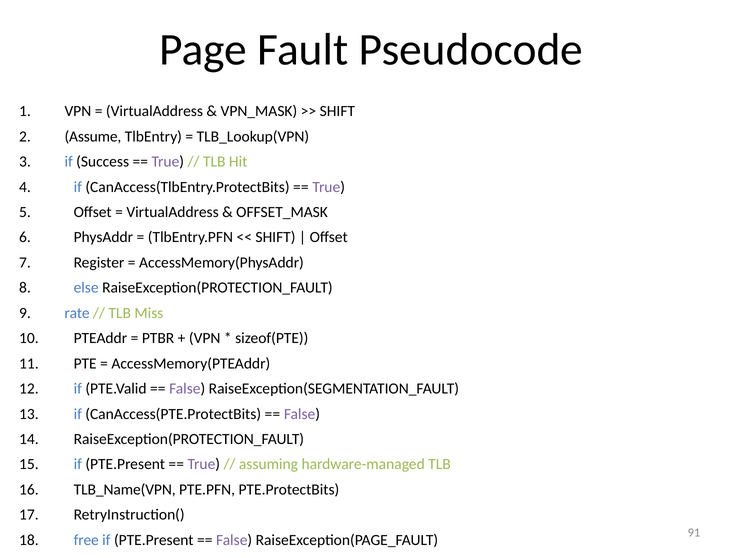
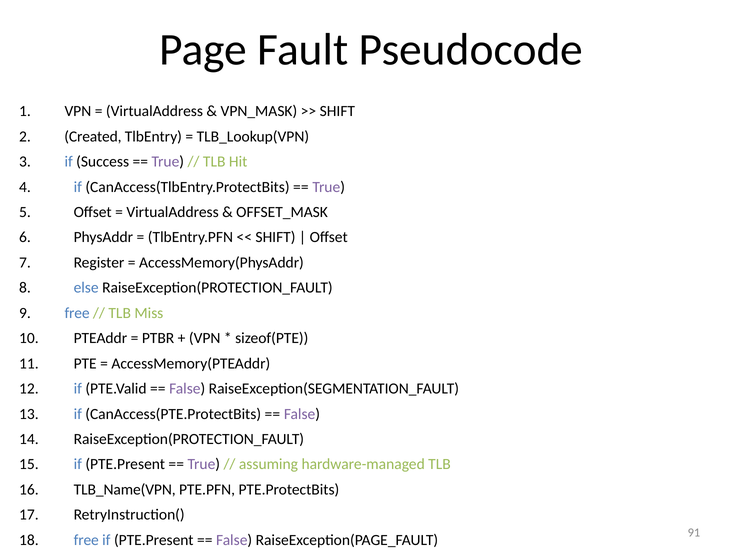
Assume: Assume -> Created
rate at (77, 313): rate -> free
